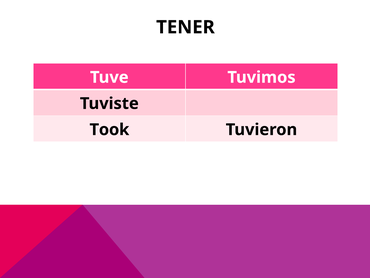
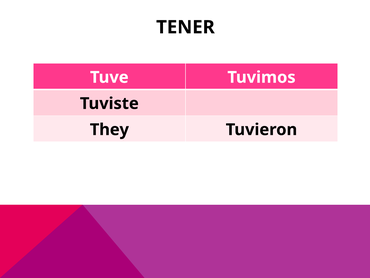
Took: Took -> They
